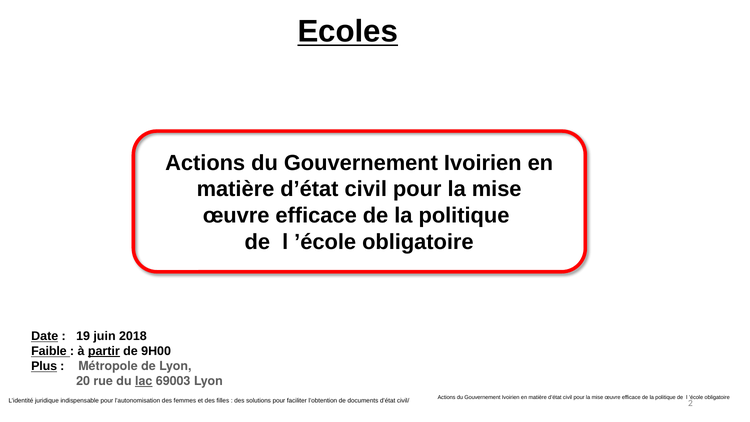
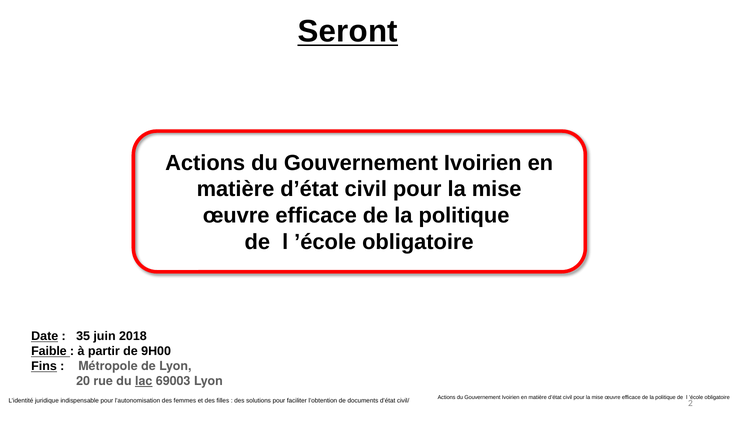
Ecoles: Ecoles -> Seront
19: 19 -> 35
partir underline: present -> none
Plus: Plus -> Fins
